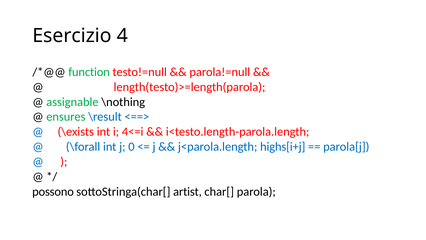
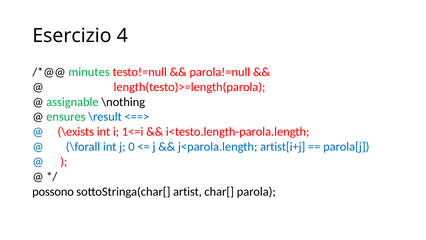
function: function -> minutes
4<=i: 4<=i -> 1<=i
highs[i+j: highs[i+j -> artist[i+j
